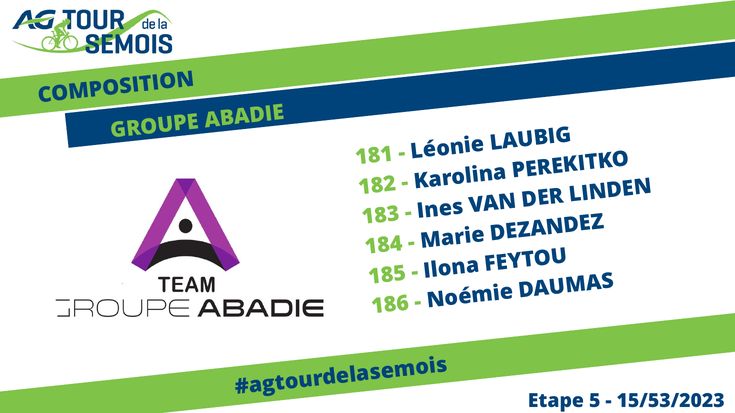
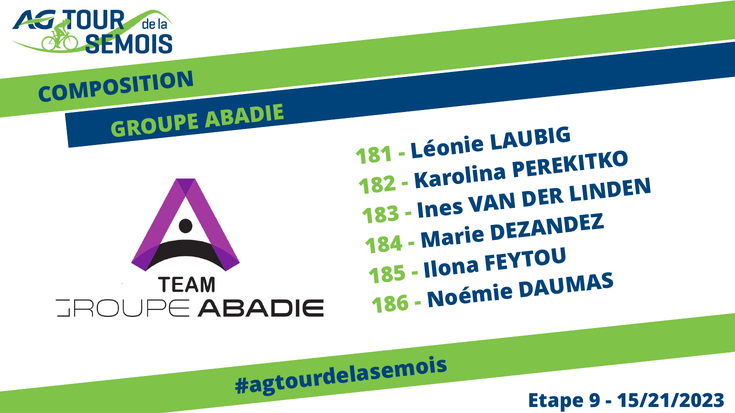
Etape 5: 5 -> 9
15/53/2023: 15/53/2023 -> 15/21/2023
